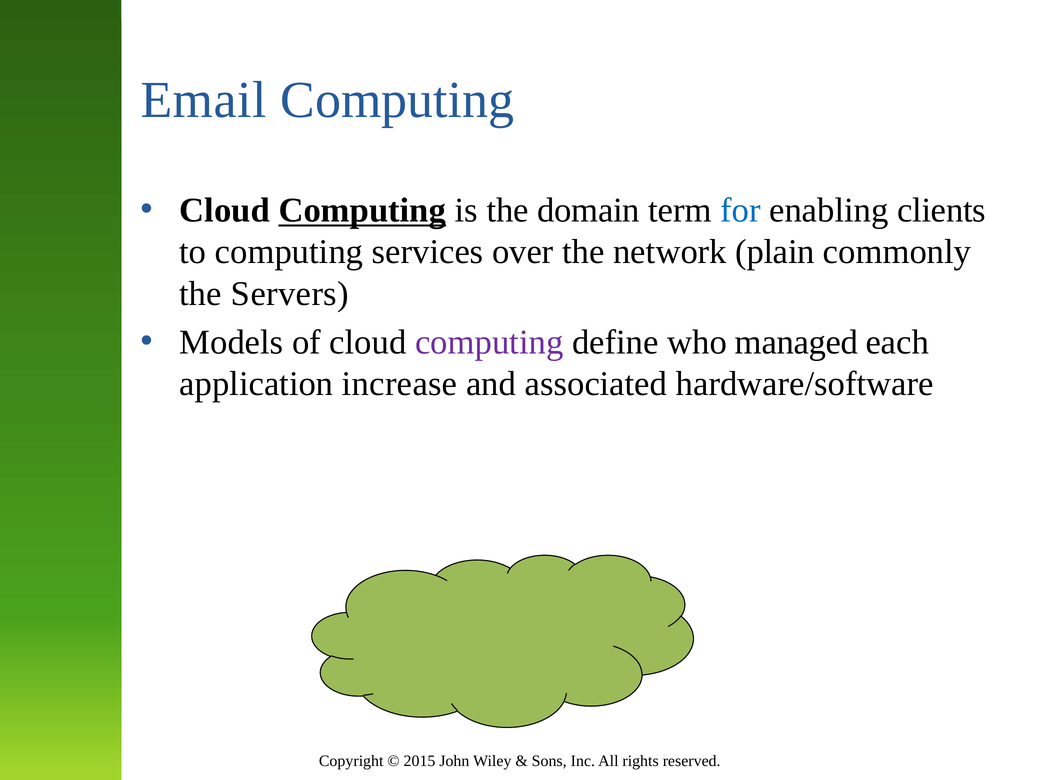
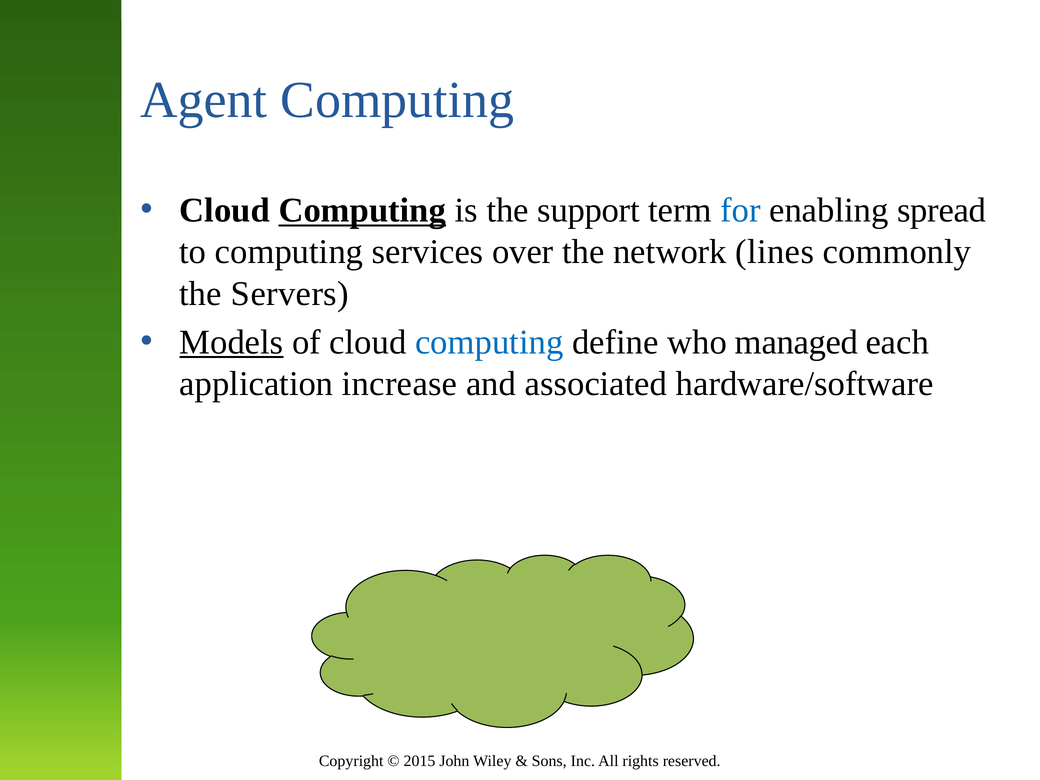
Email: Email -> Agent
domain: domain -> support
clients: clients -> spread
plain: plain -> lines
Models underline: none -> present
computing at (489, 342) colour: purple -> blue
